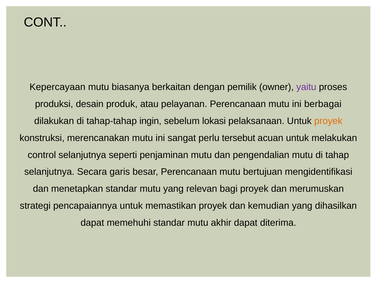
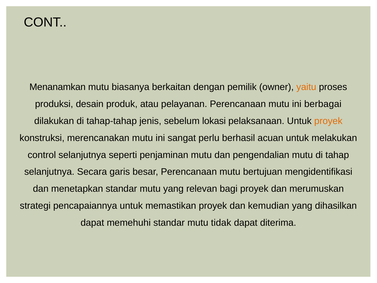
Kepercayaan: Kepercayaan -> Menanamkan
yaitu colour: purple -> orange
ingin: ingin -> jenis
tersebut: tersebut -> berhasil
akhir: akhir -> tidak
